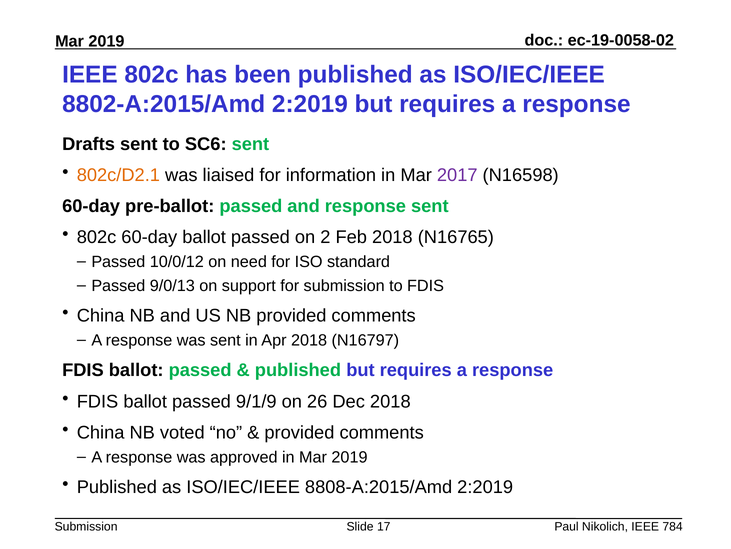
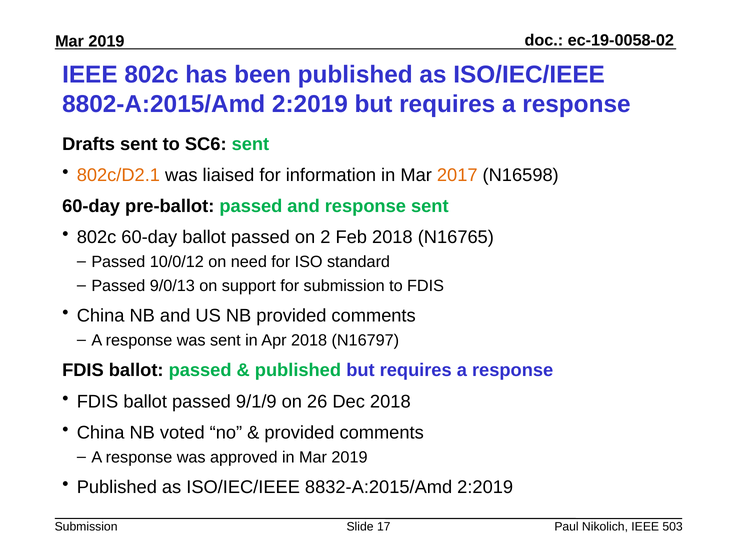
2017 colour: purple -> orange
8808-A:2015/Amd: 8808-A:2015/Amd -> 8832-A:2015/Amd
784: 784 -> 503
